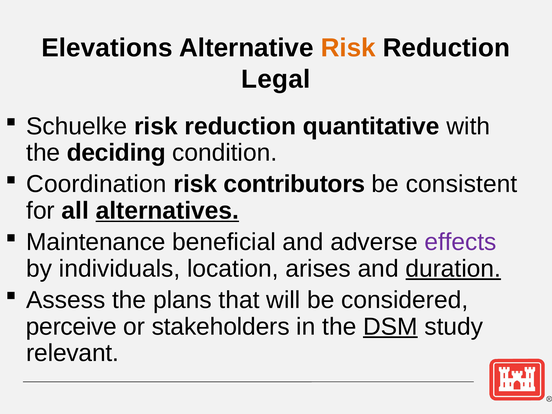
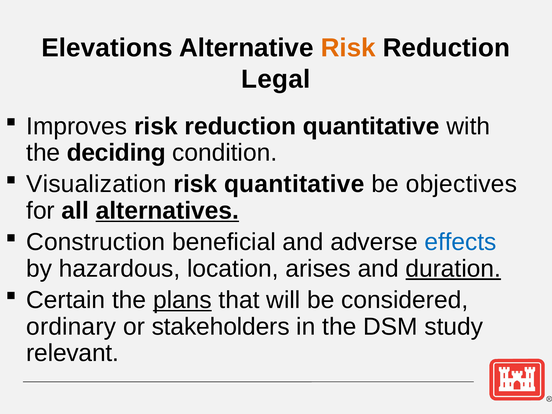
Schuelke: Schuelke -> Improves
Coordination: Coordination -> Visualization
risk contributors: contributors -> quantitative
consistent: consistent -> objectives
Maintenance: Maintenance -> Construction
effects colour: purple -> blue
individuals: individuals -> hazardous
Assess: Assess -> Certain
plans underline: none -> present
perceive: perceive -> ordinary
DSM underline: present -> none
